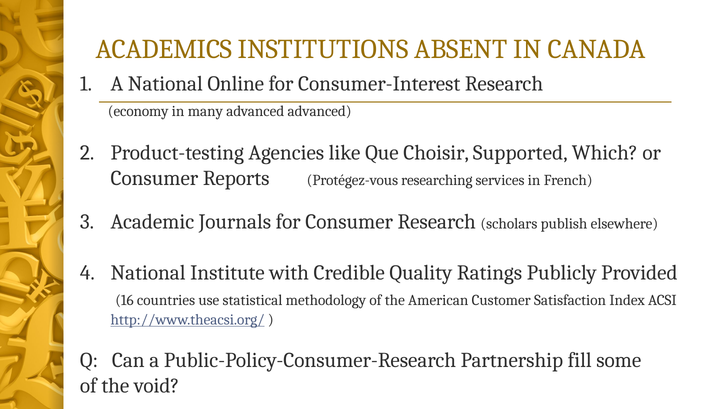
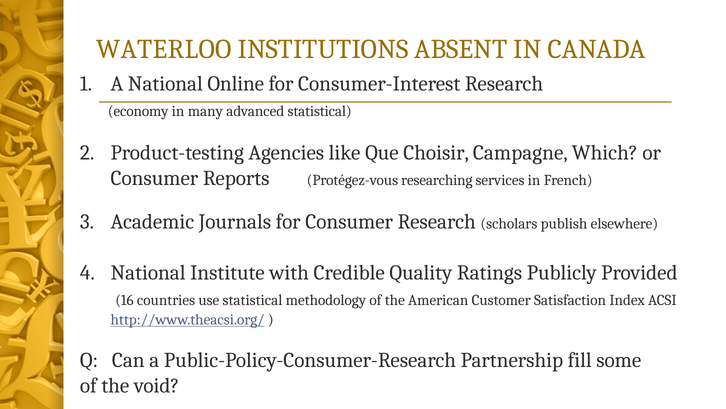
ACADEMICS: ACADEMICS -> WATERLOO
advanced advanced: advanced -> statistical
Supported: Supported -> Campagne
